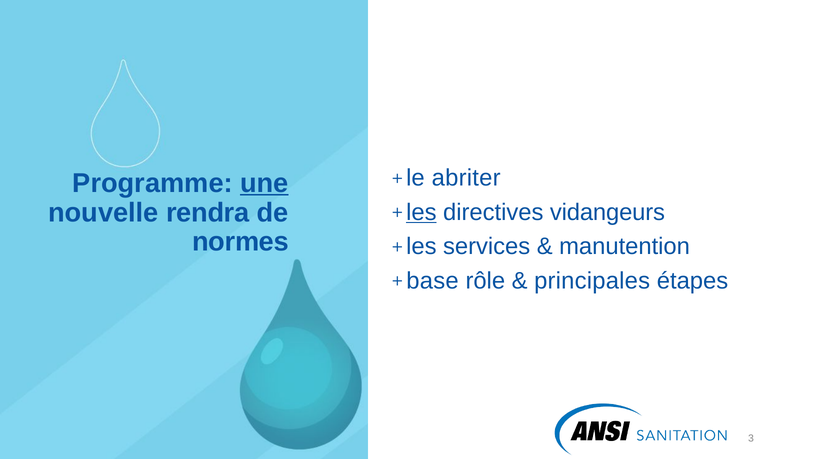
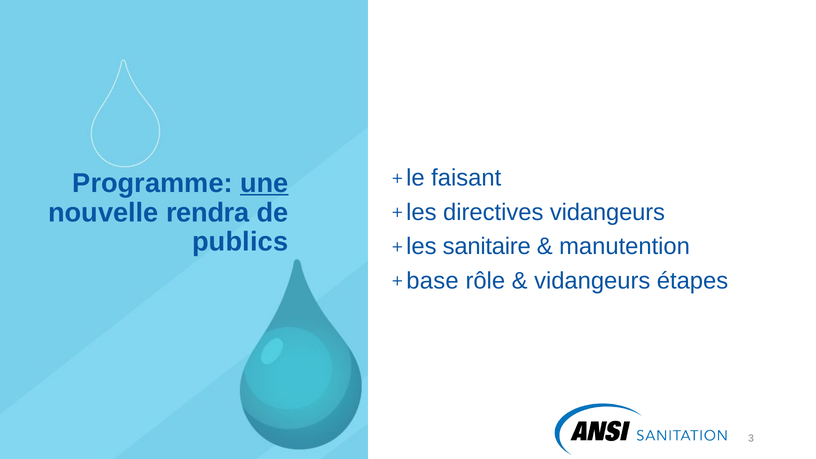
abriter: abriter -> faisant
les at (421, 212) underline: present -> none
normes: normes -> publics
services: services -> sanitaire
principales at (592, 281): principales -> vidangeurs
